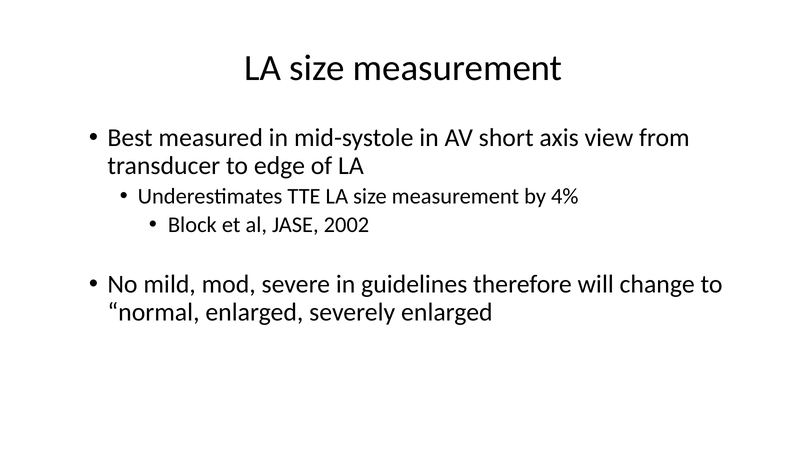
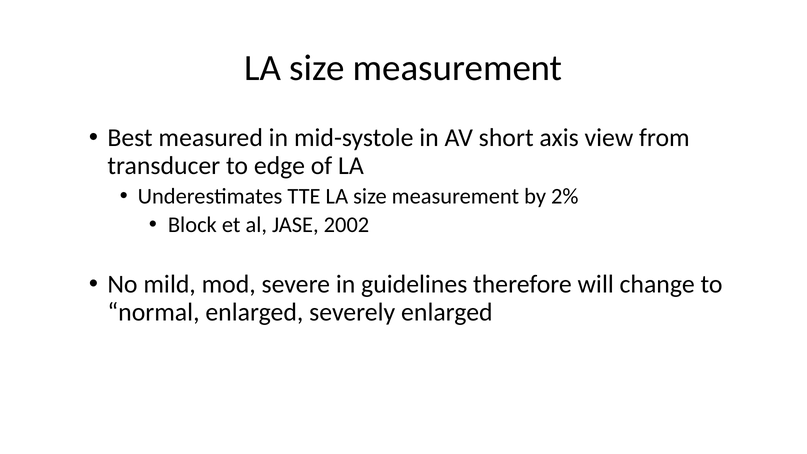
4%: 4% -> 2%
